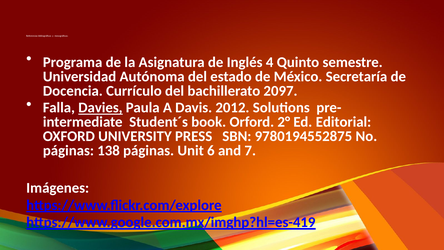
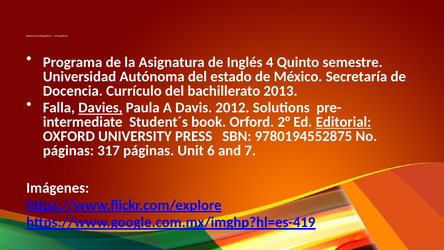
2097: 2097 -> 2013
Editorial underline: none -> present
138: 138 -> 317
